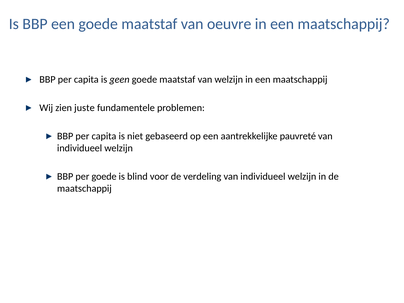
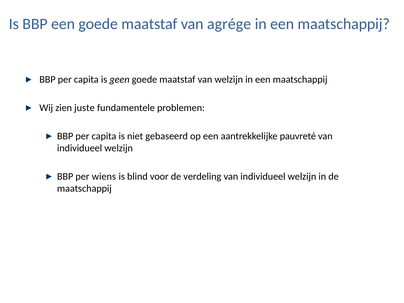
oeuvre: oeuvre -> agrége
per goede: goede -> wiens
